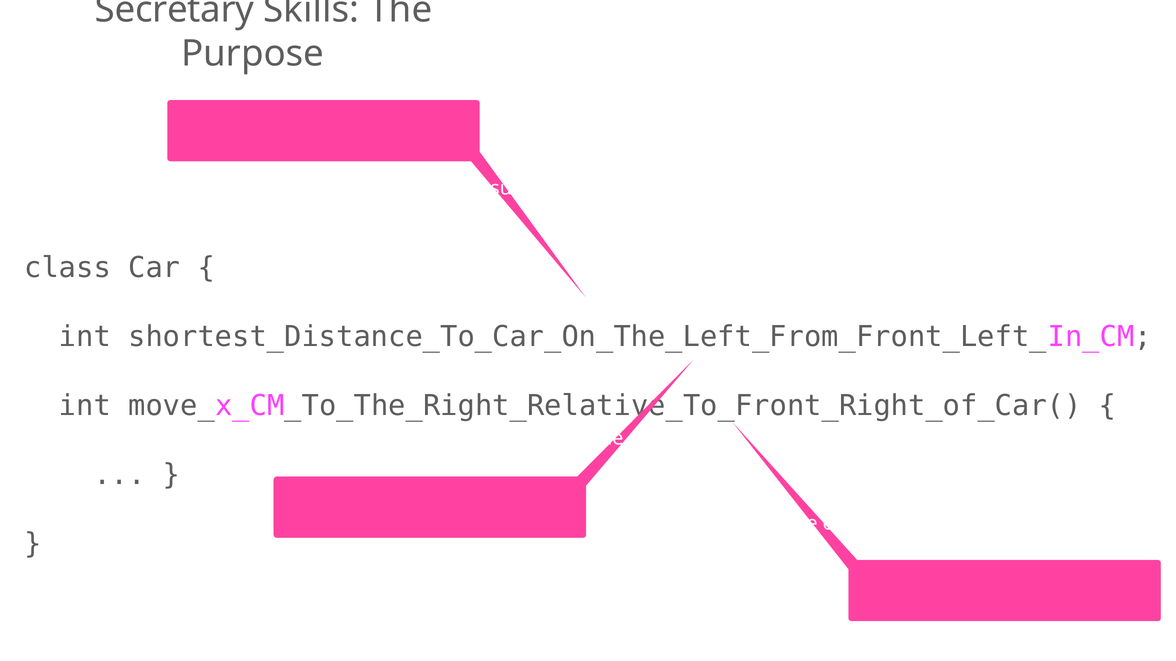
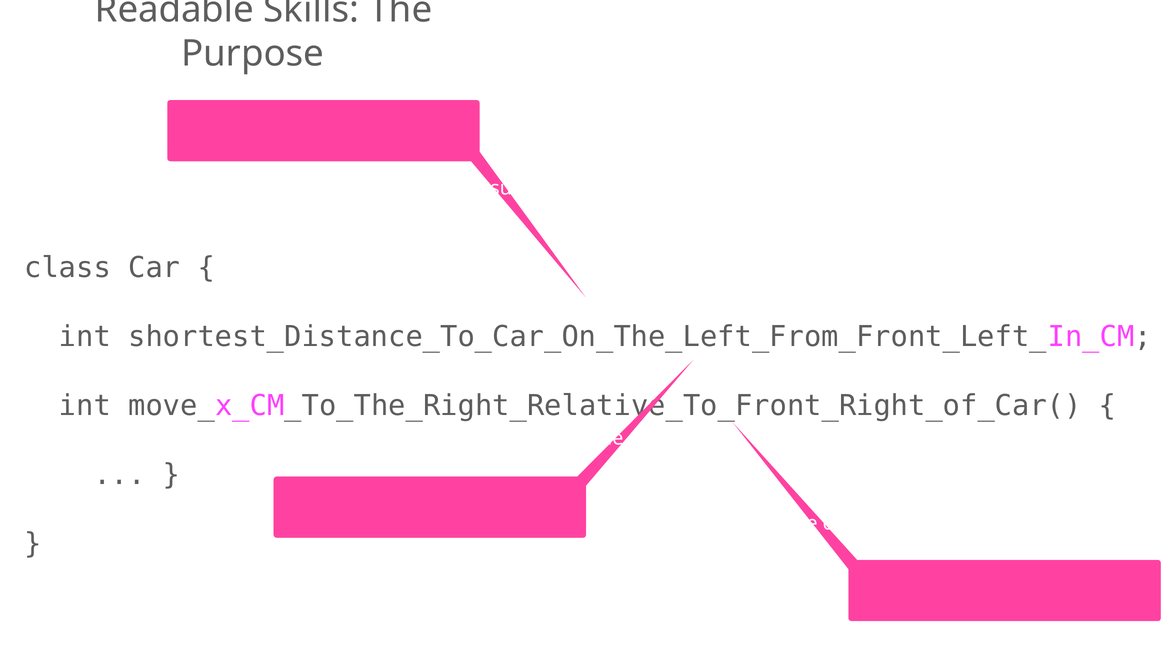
Secretary: Secretary -> Readable
